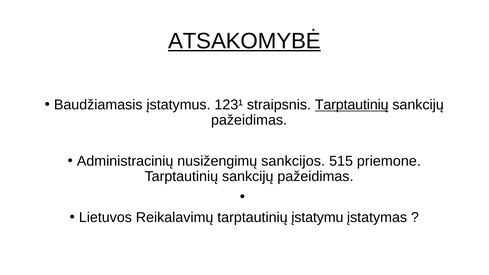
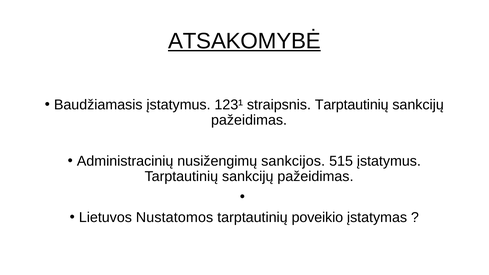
Tarptautinių at (352, 105) underline: present -> none
515 priemone: priemone -> įstatymus
Reikalavimų: Reikalavimų -> Nustatomos
įstatymu: įstatymu -> poveikio
